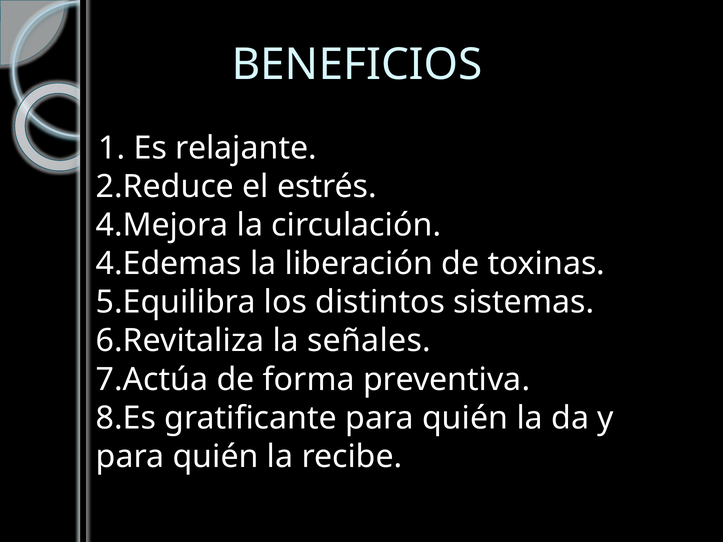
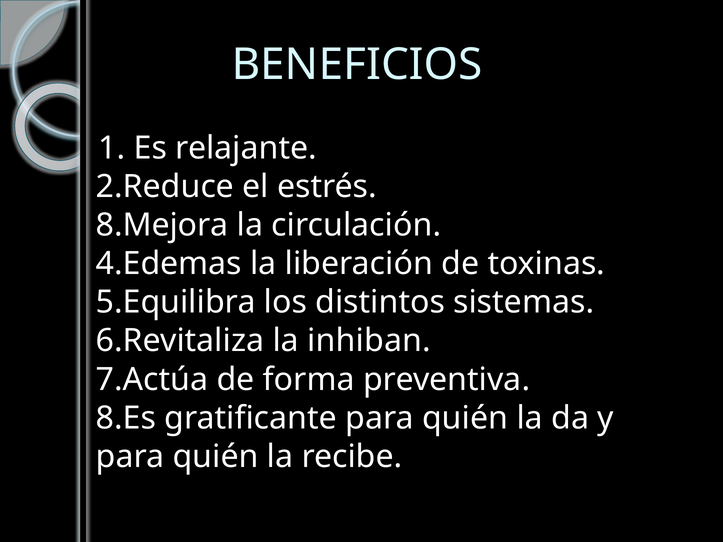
4.Mejora: 4.Mejora -> 8.Mejora
señales: señales -> inhiban
